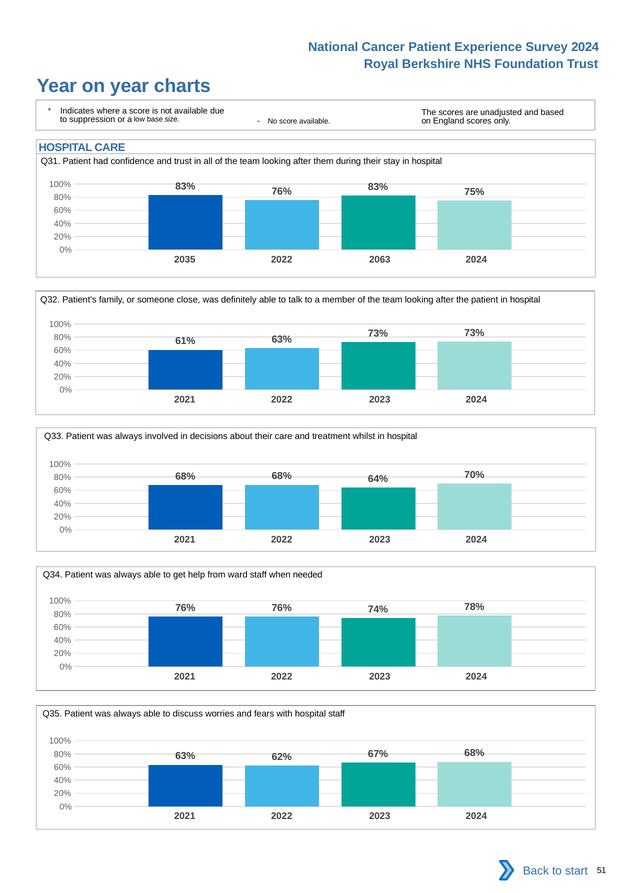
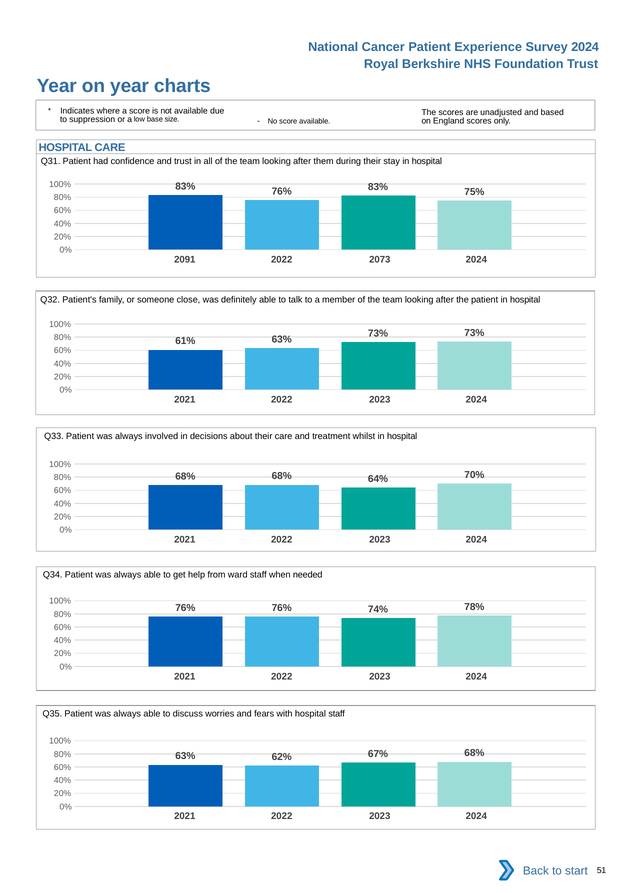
2035: 2035 -> 2091
2063: 2063 -> 2073
